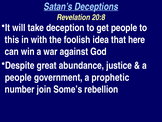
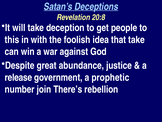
that here: here -> take
people at (18, 77): people -> release
Some’s: Some’s -> There’s
